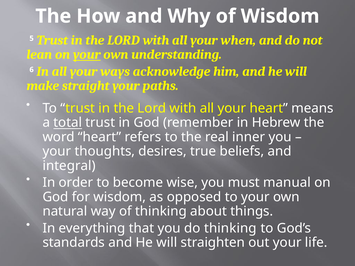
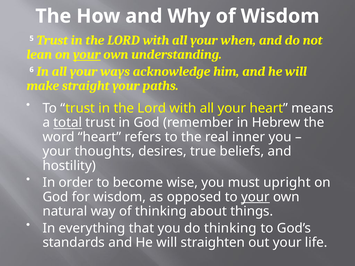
integral: integral -> hostility
manual: manual -> upright
your at (255, 197) underline: none -> present
